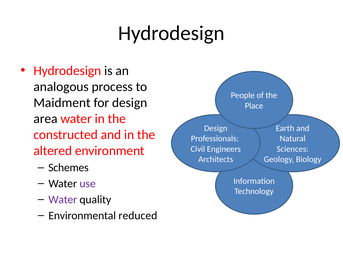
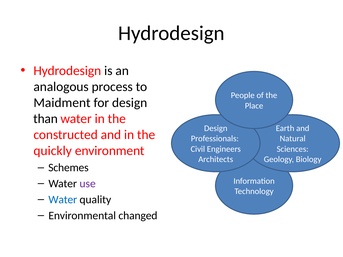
area: area -> than
altered: altered -> quickly
Water at (63, 200) colour: purple -> blue
reduced: reduced -> changed
